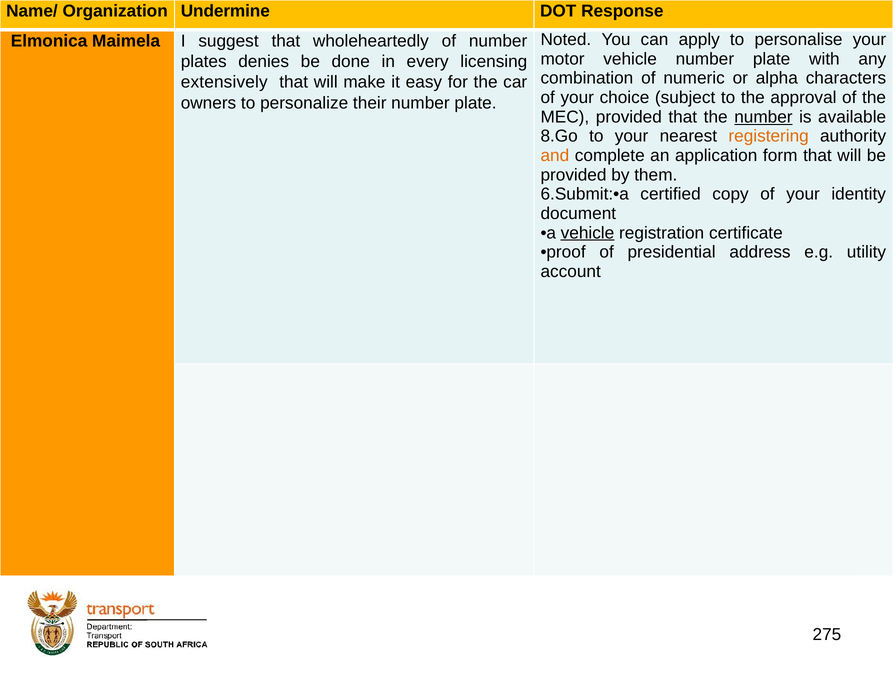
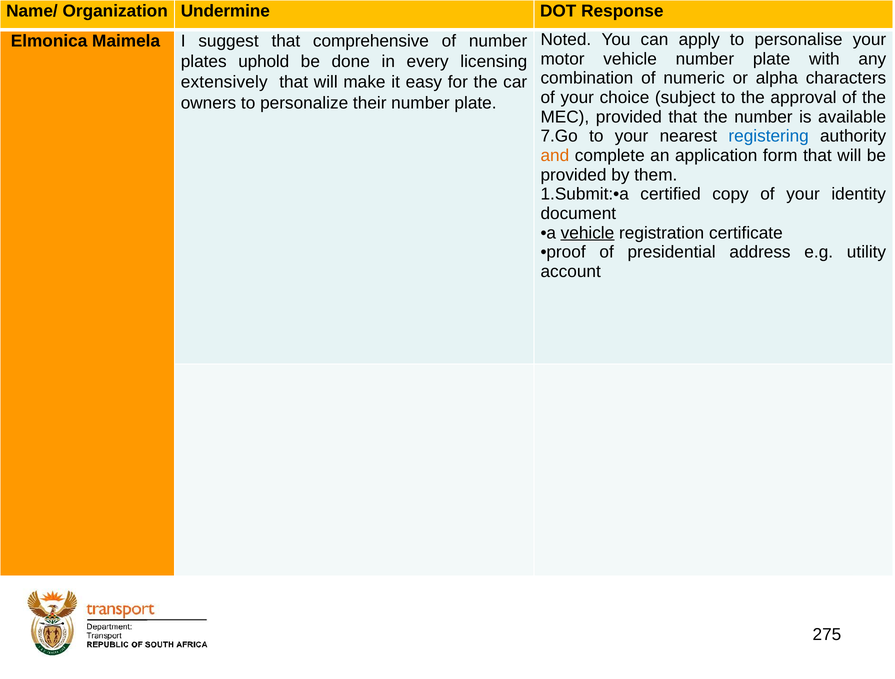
wholeheartedly: wholeheartedly -> comprehensive
denies: denies -> uphold
number at (763, 117) underline: present -> none
8.Go: 8.Go -> 7.Go
registering colour: orange -> blue
6.Submit:•a: 6.Submit:•a -> 1.Submit:•a
